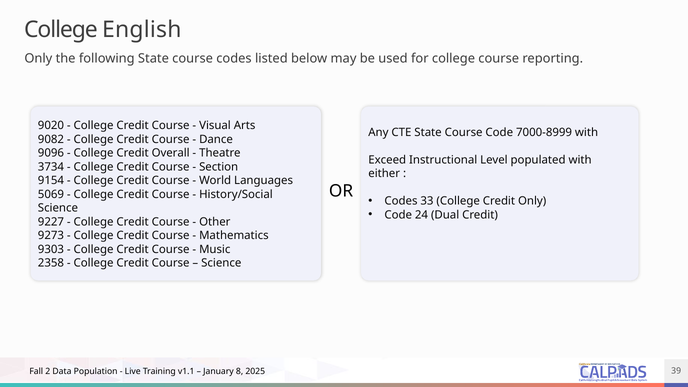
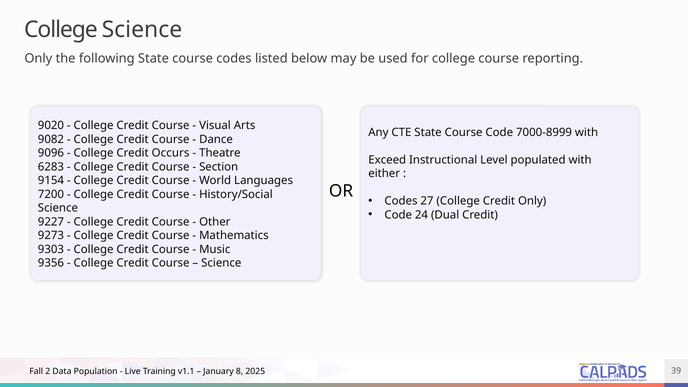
College English: English -> Science
Overall: Overall -> Occurs
3734: 3734 -> 6283
5069: 5069 -> 7200
33: 33 -> 27
2358: 2358 -> 9356
